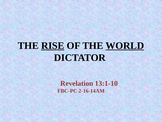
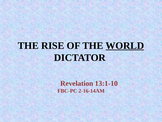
RISE underline: present -> none
